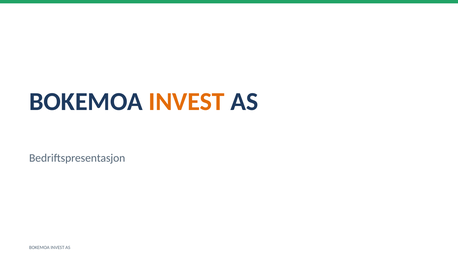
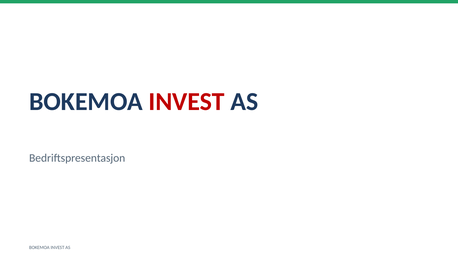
INVEST at (187, 102) colour: orange -> red
